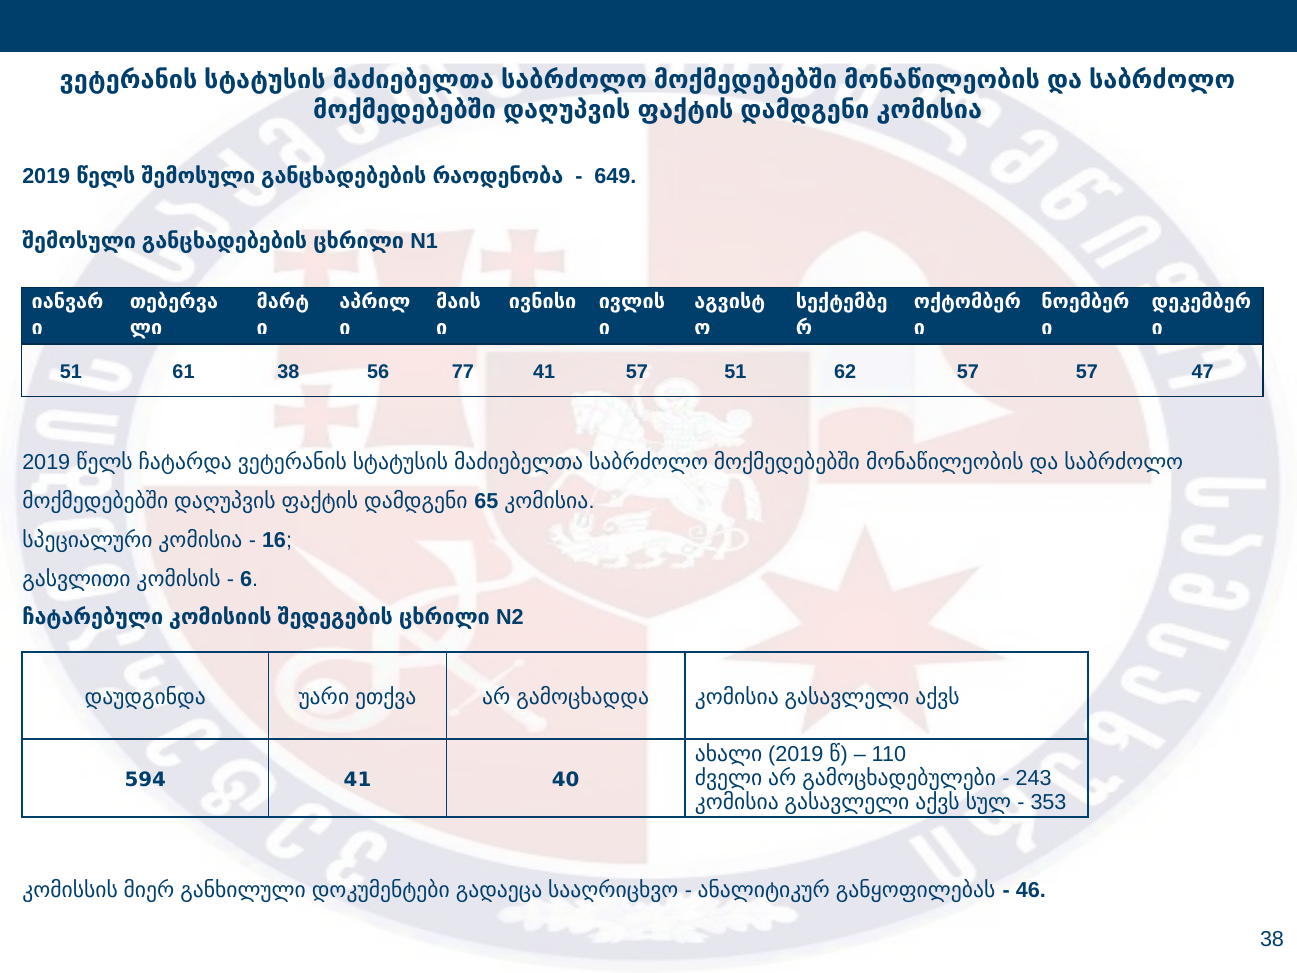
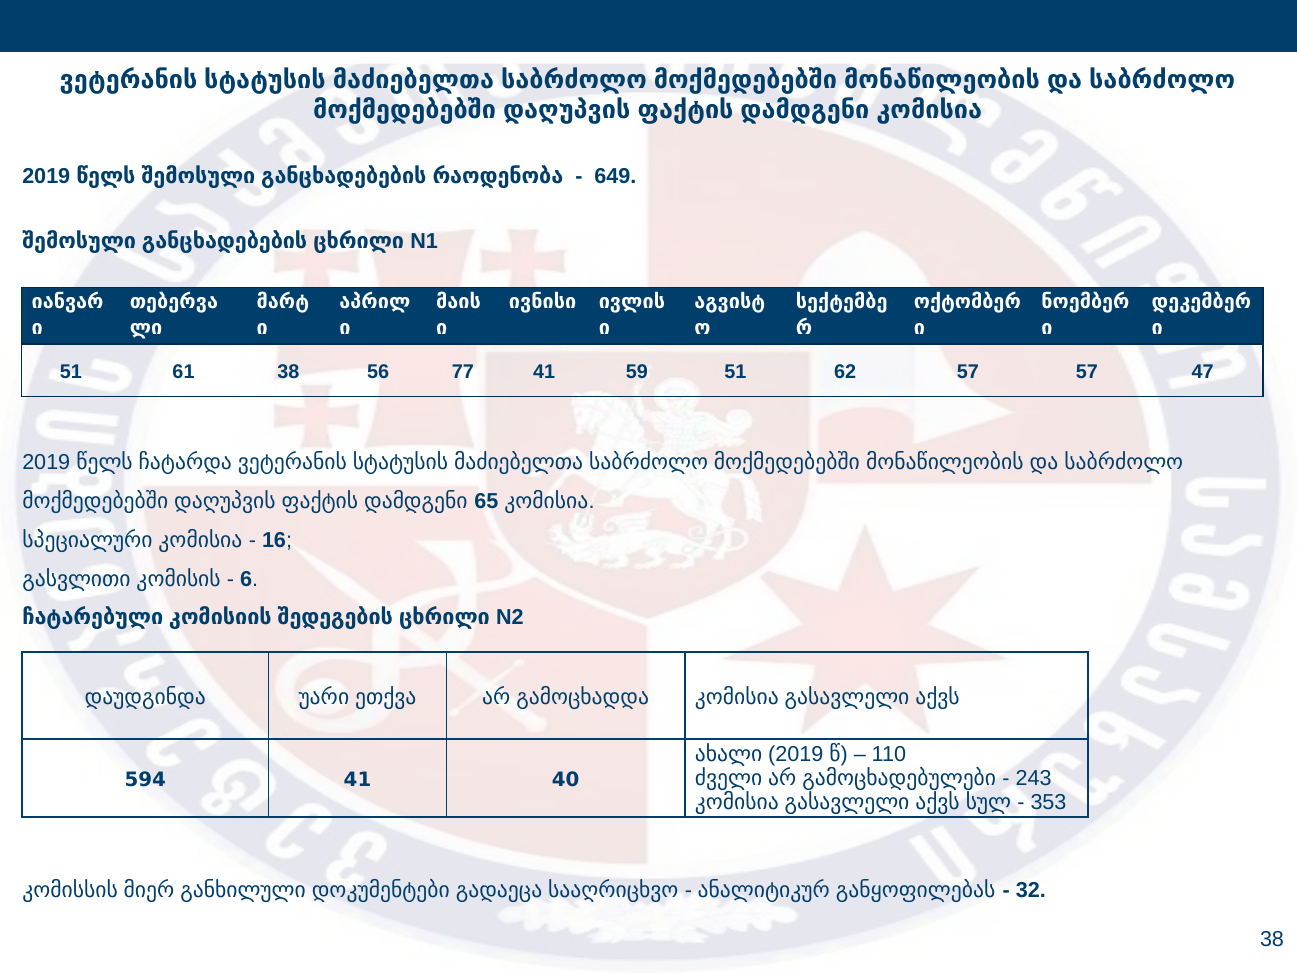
41 57: 57 -> 59
46: 46 -> 32
